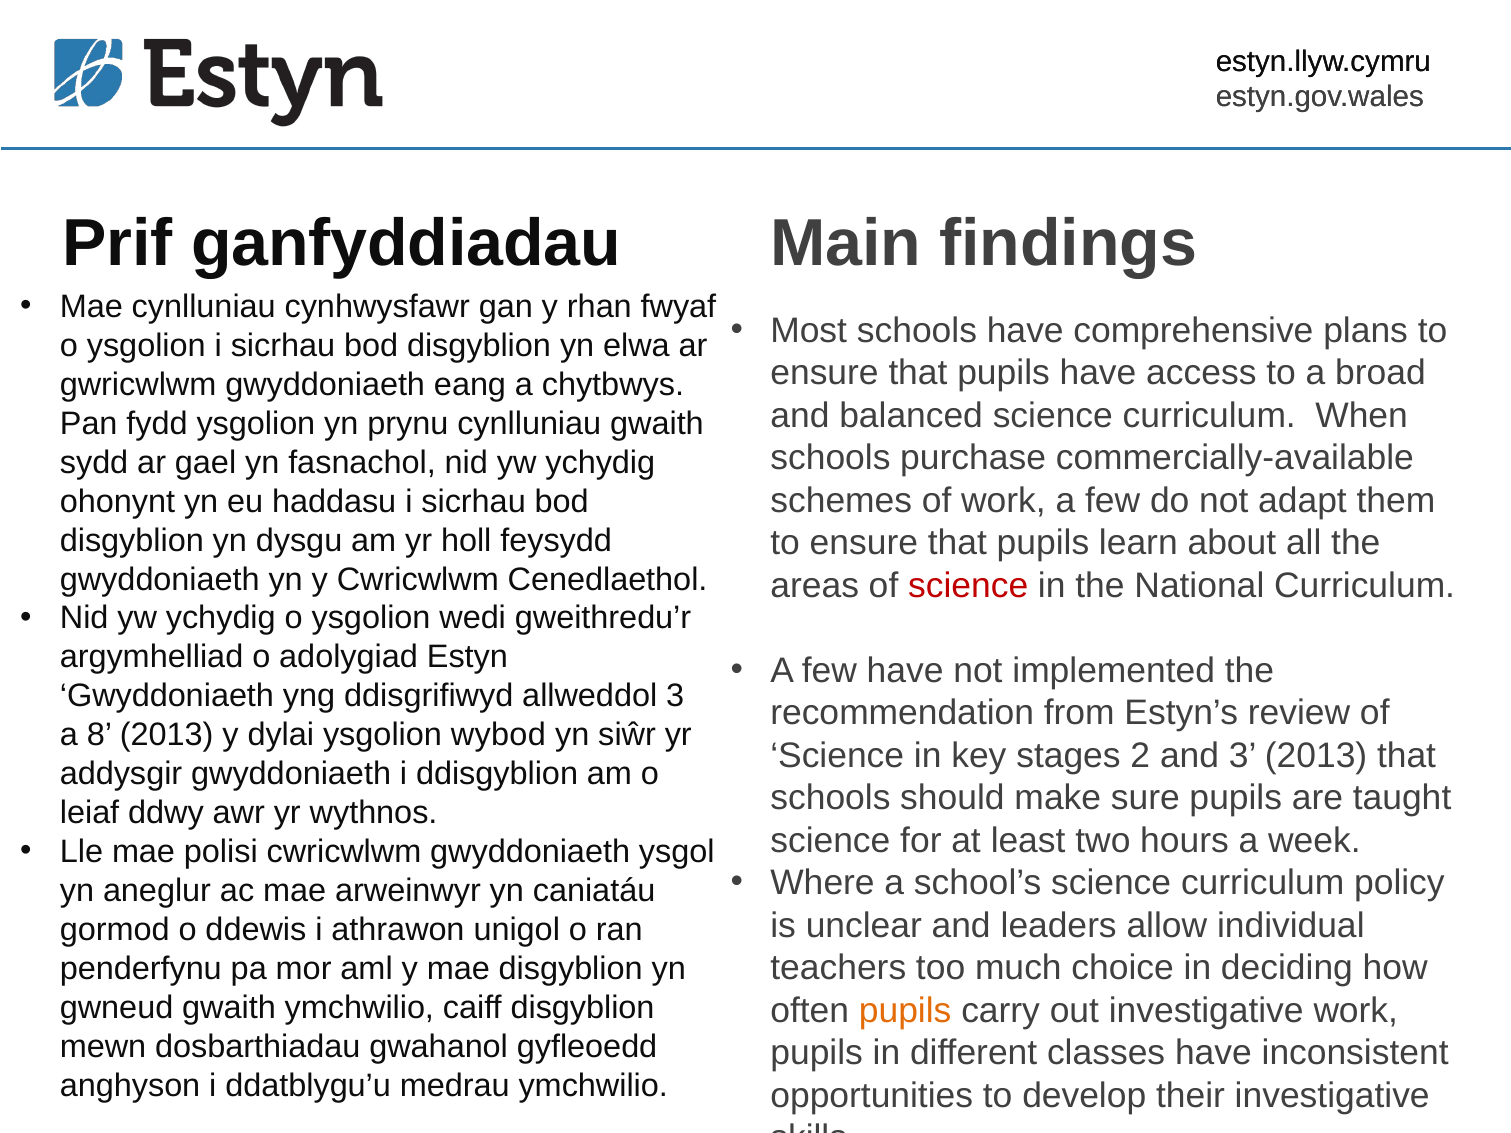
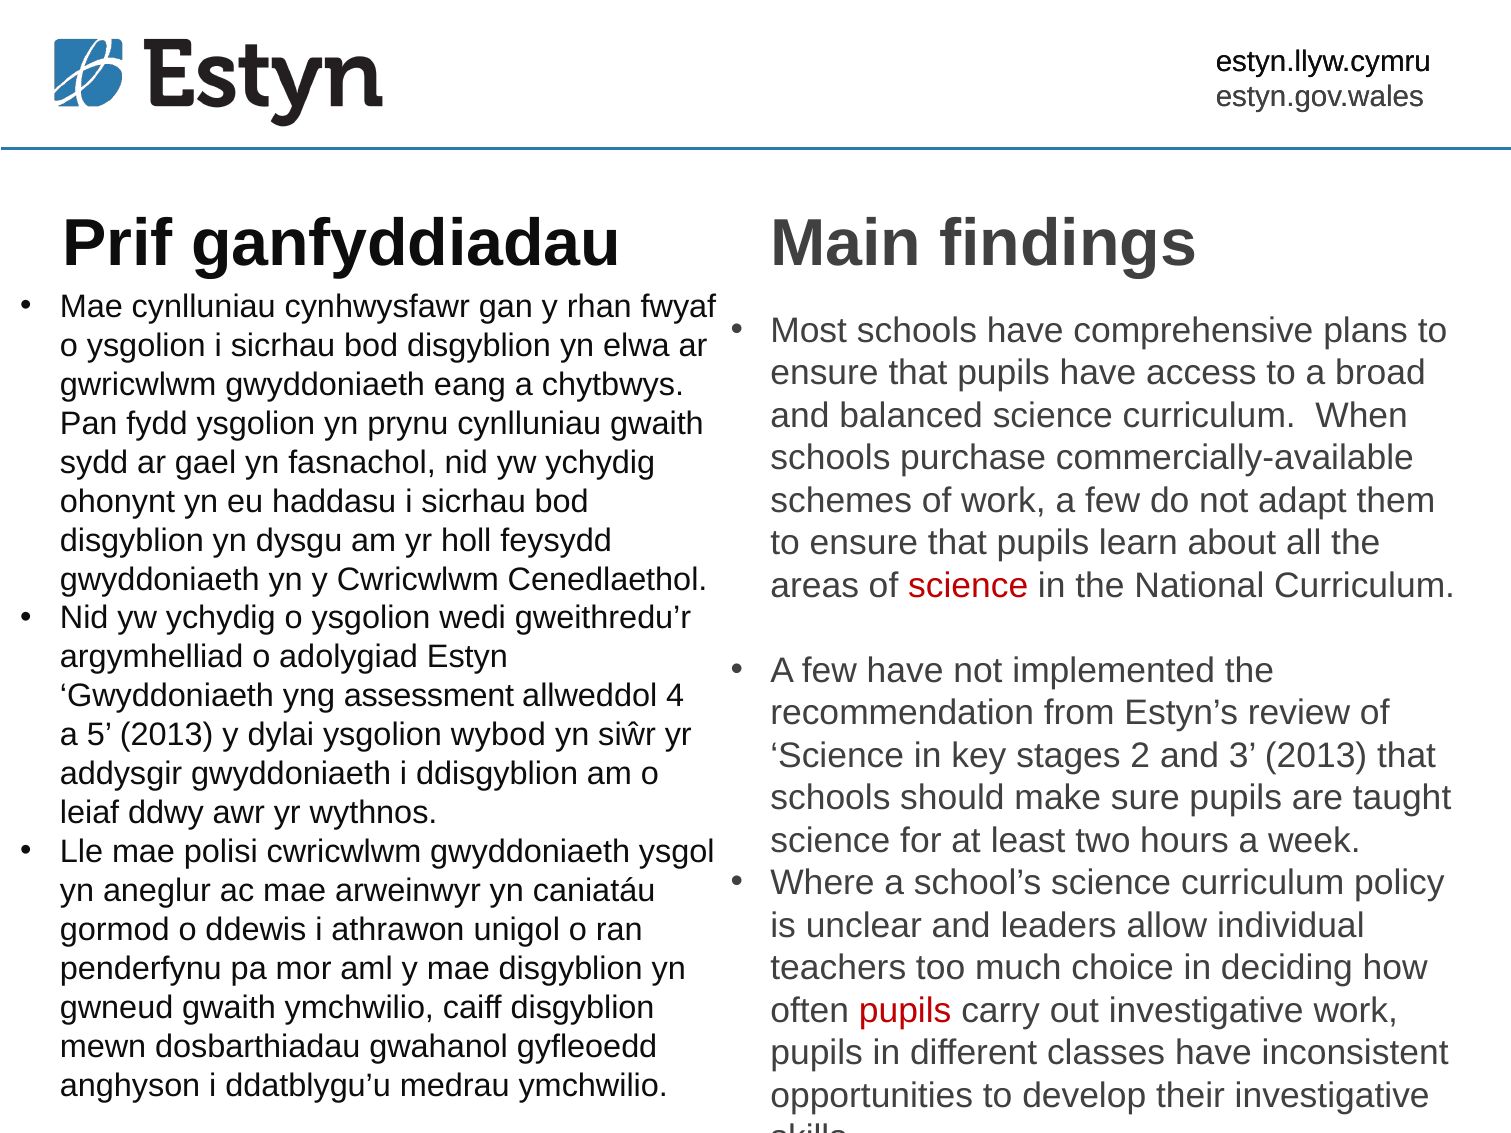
ddisgrifiwyd: ddisgrifiwyd -> assessment
allweddol 3: 3 -> 4
8: 8 -> 5
pupils at (905, 1011) colour: orange -> red
